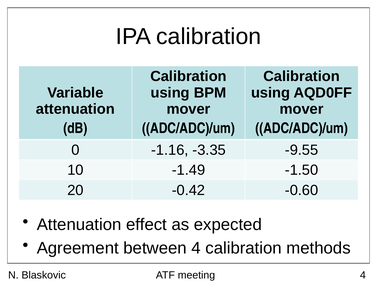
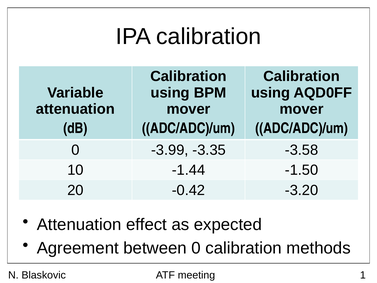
-1.16: -1.16 -> -3.99
-9.55: -9.55 -> -3.58
-1.49: -1.49 -> -1.44
-0.60: -0.60 -> -3.20
between 4: 4 -> 0
meeting 4: 4 -> 1
